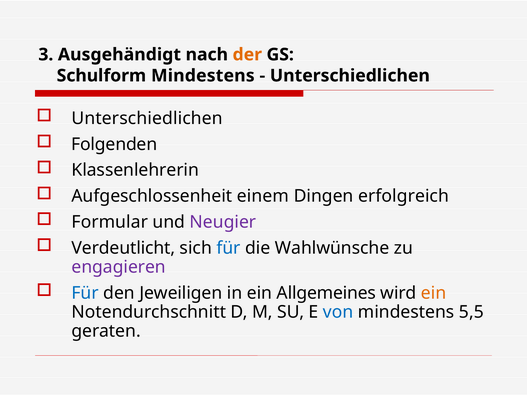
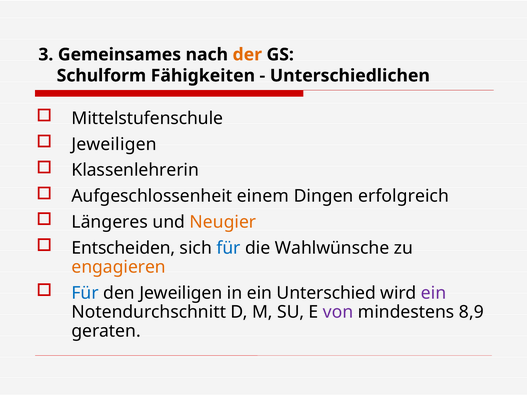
Ausgehändigt: Ausgehändigt -> Gemeinsames
Schulform Mindestens: Mindestens -> Fähigkeiten
Unterschiedlichen at (147, 118): Unterschiedlichen -> Mittelstufenschule
Folgenden at (114, 144): Folgenden -> Jeweiligen
Formular: Formular -> Längeres
Neugier colour: purple -> orange
Verdeutlicht: Verdeutlicht -> Entscheiden
engagieren colour: purple -> orange
Allgemeines: Allgemeines -> Unterschied
ein at (434, 293) colour: orange -> purple
von colour: blue -> purple
5,5: 5,5 -> 8,9
